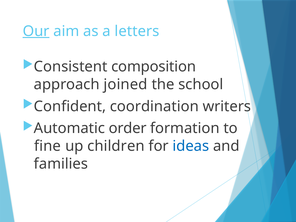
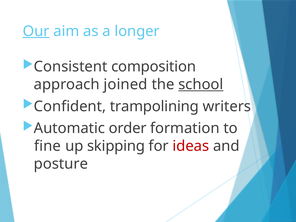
letters: letters -> longer
school underline: none -> present
coordination: coordination -> trampolining
children: children -> skipping
ideas colour: blue -> red
families: families -> posture
